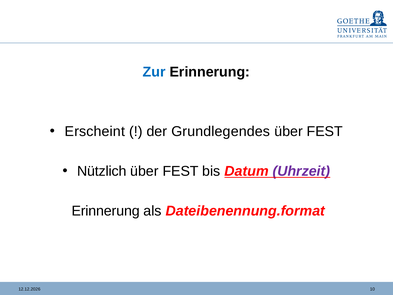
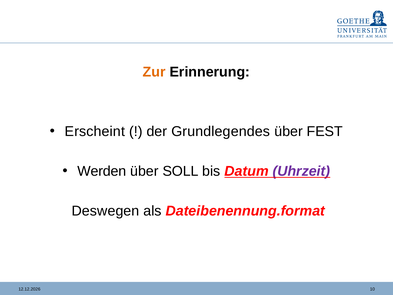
Zur colour: blue -> orange
Nützlich: Nützlich -> Werden
FEST at (181, 171): FEST -> SOLL
Erinnerung at (106, 211): Erinnerung -> Deswegen
